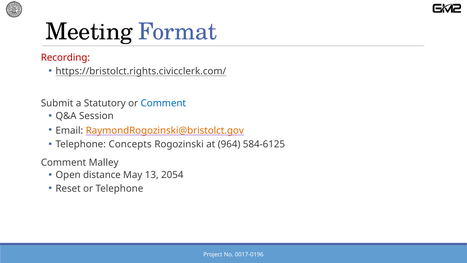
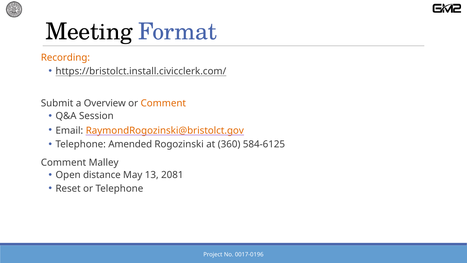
Recording colour: red -> orange
https://bristolct.rights.civicclerk.com/: https://bristolct.rights.civicclerk.com/ -> https://bristolct.install.civicclerk.com/
Statutory: Statutory -> Overview
Comment at (163, 103) colour: blue -> orange
Concepts: Concepts -> Amended
964: 964 -> 360
2054: 2054 -> 2081
